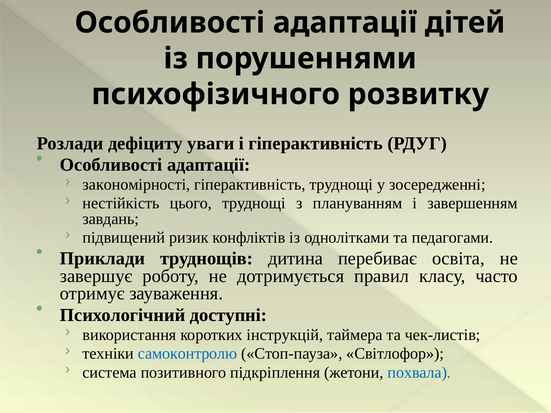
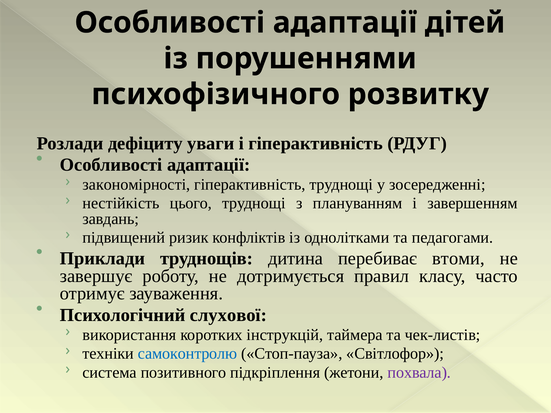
освіта: освіта -> втоми
доступні: доступні -> слухової
похвала colour: blue -> purple
